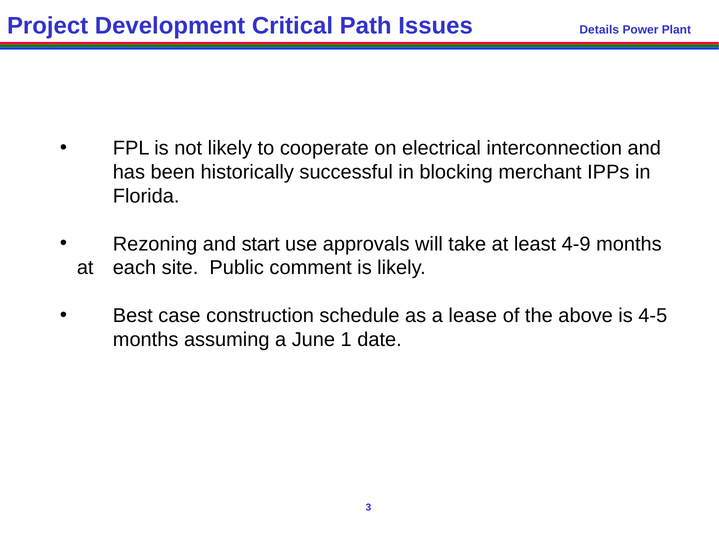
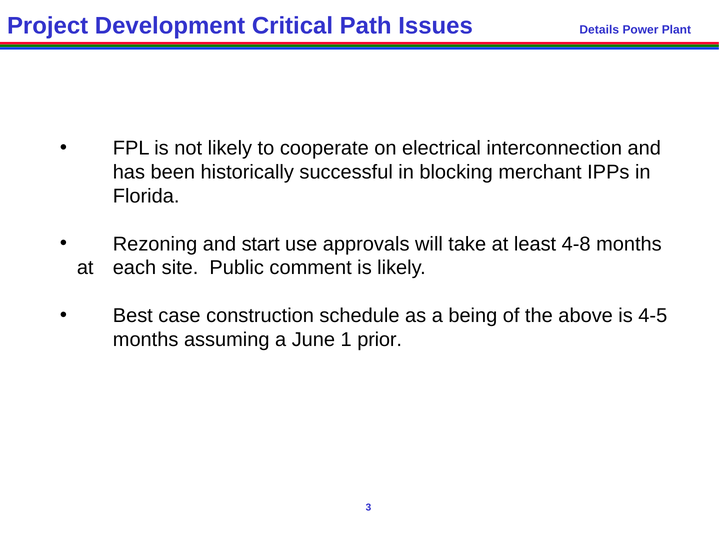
4-9: 4-9 -> 4-8
lease: lease -> being
date: date -> prior
